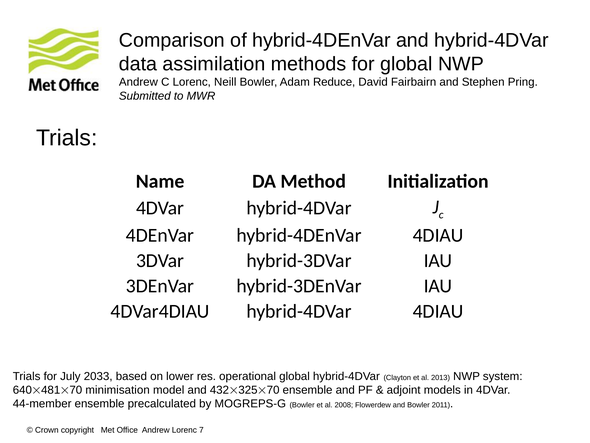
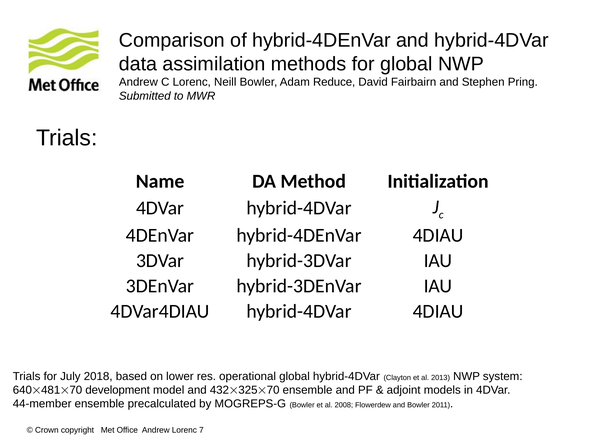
2033: 2033 -> 2018
minimisation: minimisation -> development
